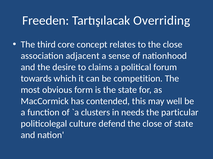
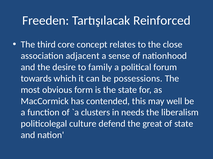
Overriding: Overriding -> Reinforced
claims: claims -> family
competition: competition -> possessions
particular: particular -> liberalism
close at (152, 124): close -> great
